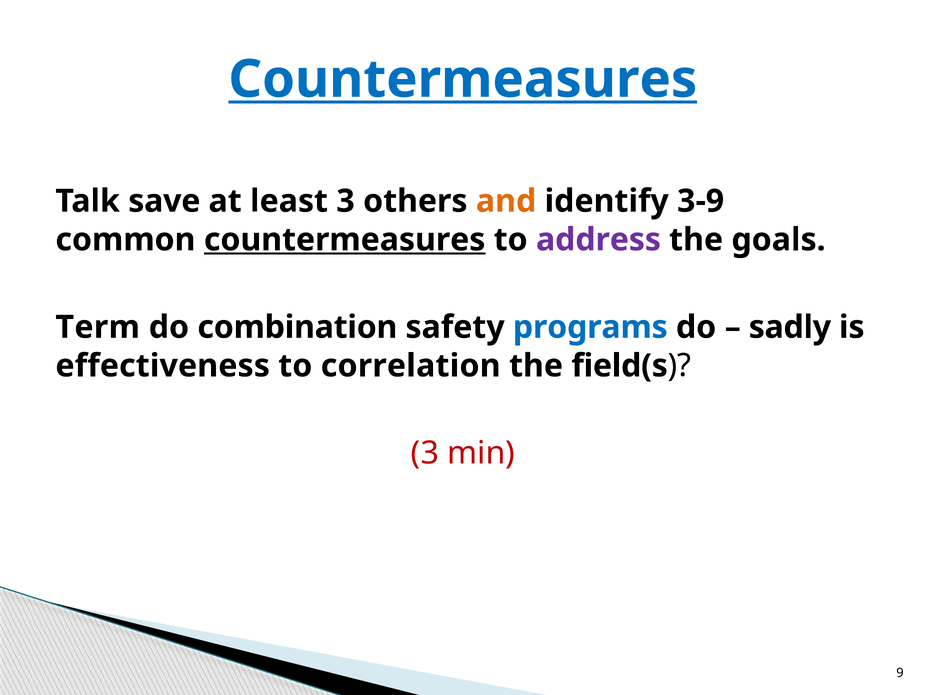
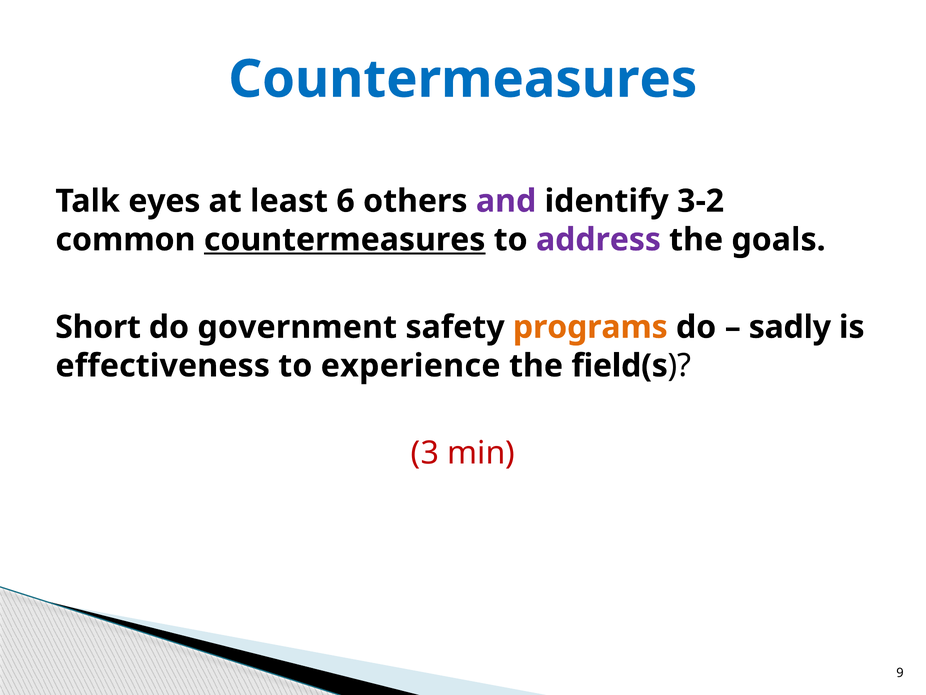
Countermeasures at (463, 79) underline: present -> none
save: save -> eyes
least 3: 3 -> 6
and colour: orange -> purple
3-9: 3-9 -> 3-2
Term: Term -> Short
combination: combination -> government
programs colour: blue -> orange
correlation: correlation -> experience
